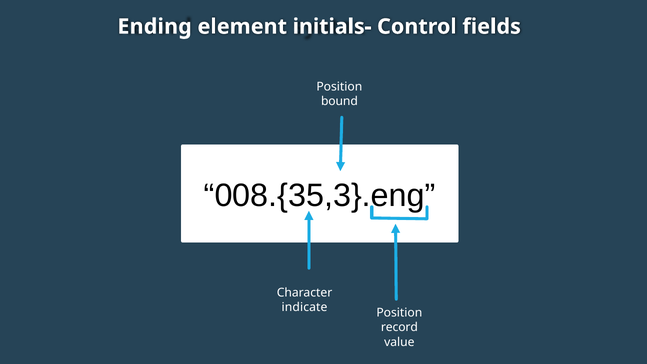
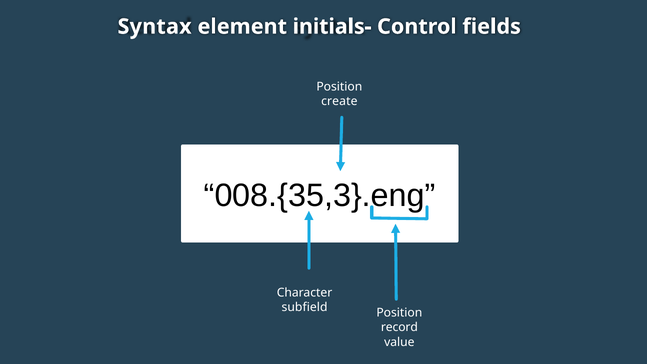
Ending: Ending -> Syntax
bound: bound -> create
indicate: indicate -> subfield
